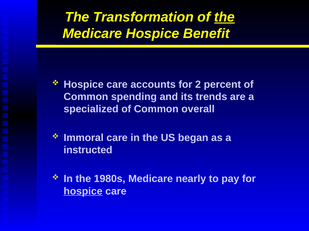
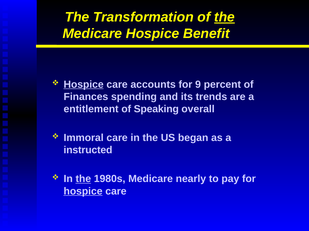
Hospice at (84, 85) underline: none -> present
2: 2 -> 9
Common at (86, 97): Common -> Finances
specialized: specialized -> entitlement
Common at (156, 109): Common -> Speaking
the at (83, 179) underline: none -> present
